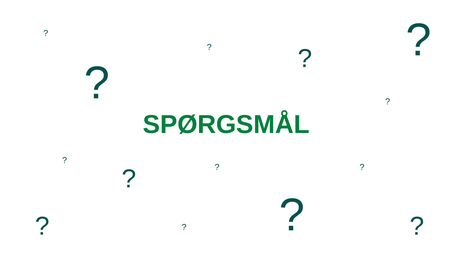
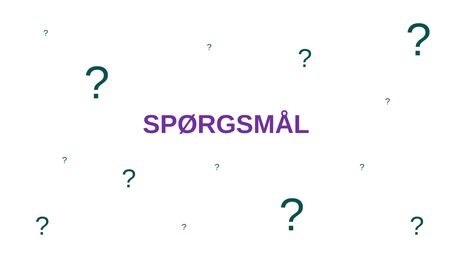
SPØRGSMÅL colour: green -> purple
